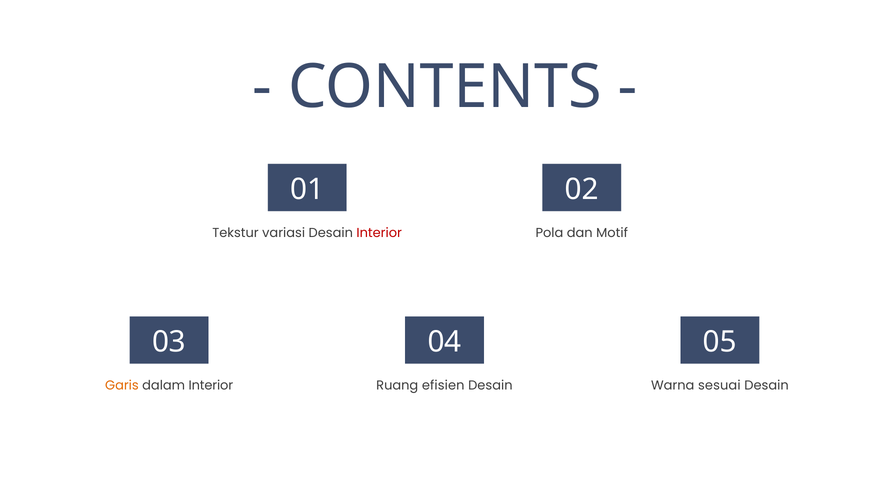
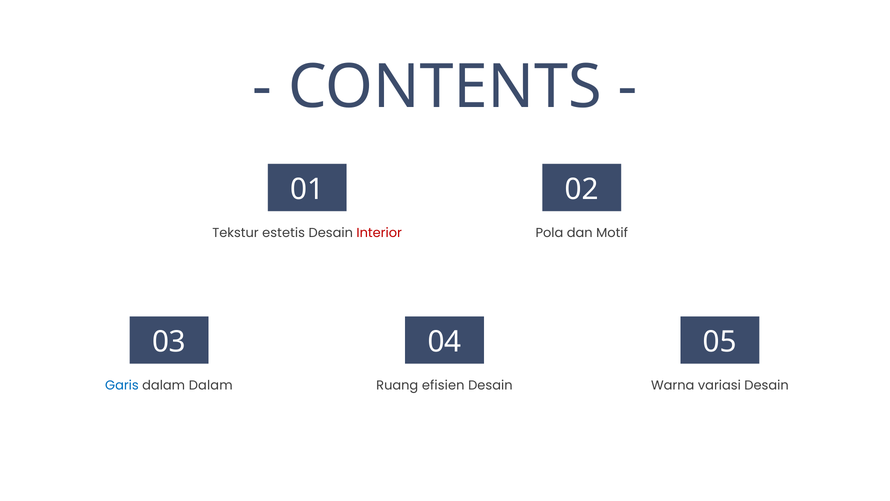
variasi: variasi -> estetis
Garis colour: orange -> blue
dalam Interior: Interior -> Dalam
sesuai: sesuai -> variasi
